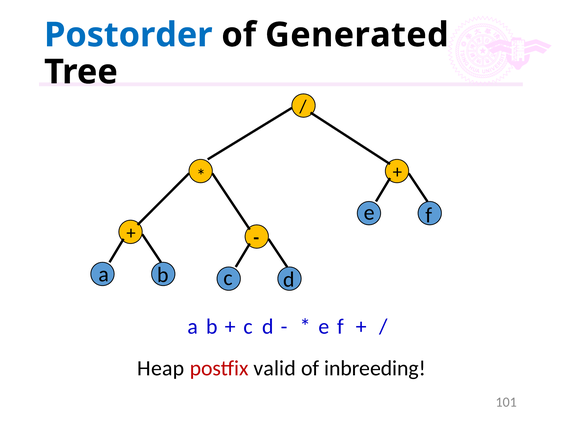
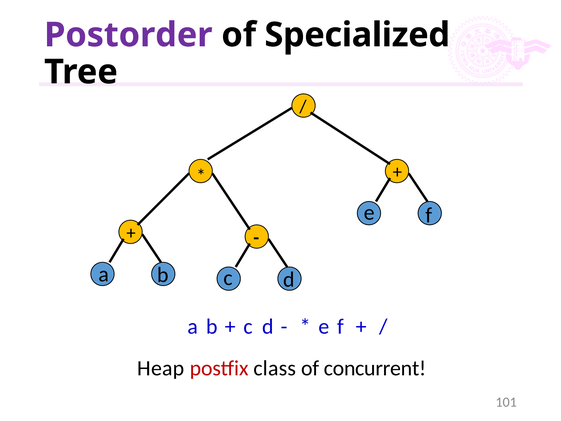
Postorder colour: blue -> purple
Generated: Generated -> Specialized
valid: valid -> class
inbreeding: inbreeding -> concurrent
